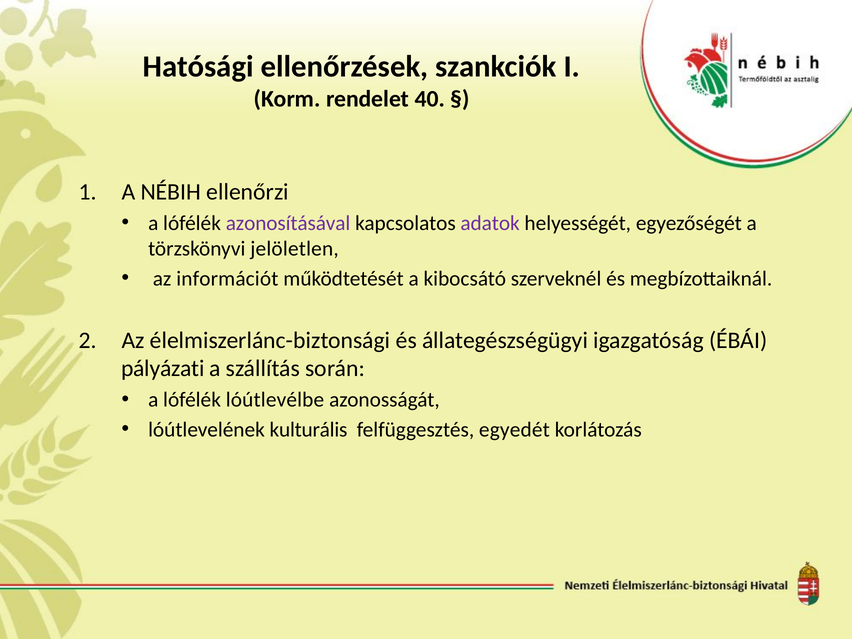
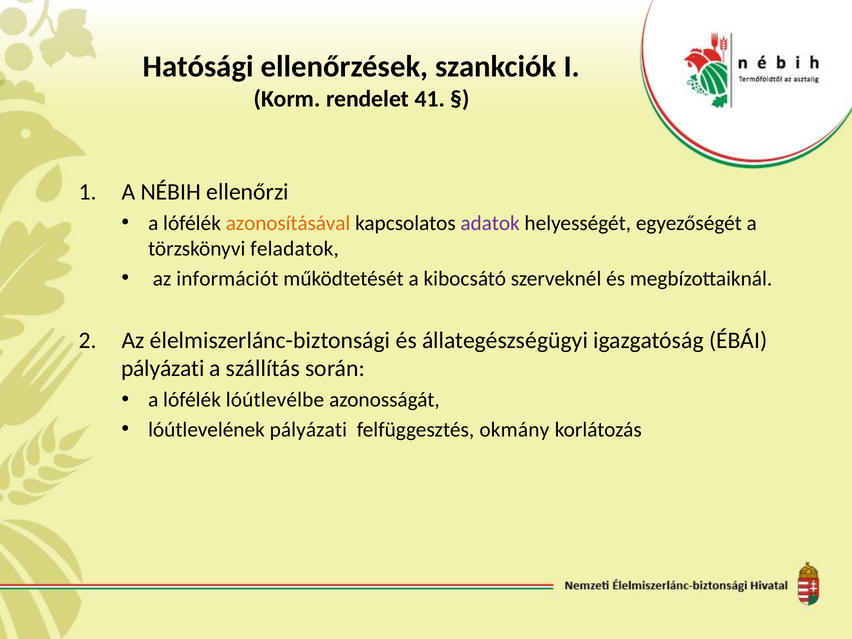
40: 40 -> 41
azonosításával colour: purple -> orange
jelöletlen: jelöletlen -> feladatok
lóútlevelének kulturális: kulturális -> pályázati
egyedét: egyedét -> okmány
